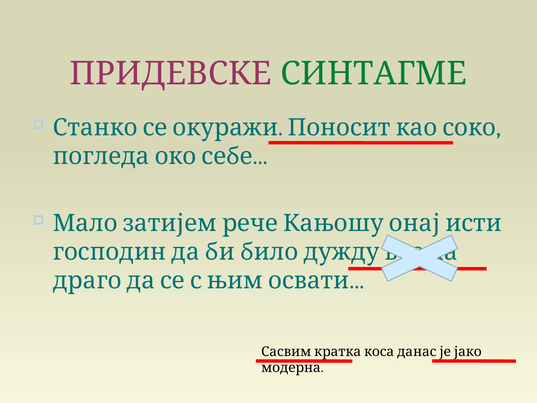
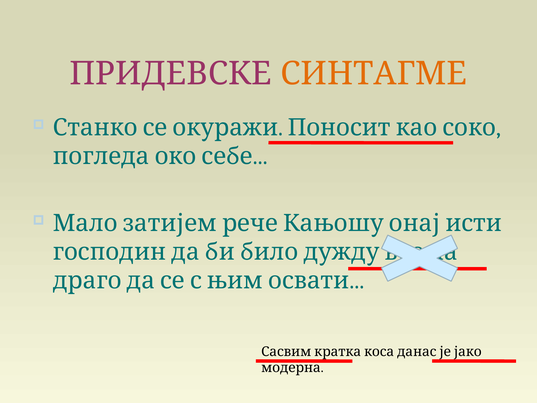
СИНТАГМЕ colour: green -> orange
